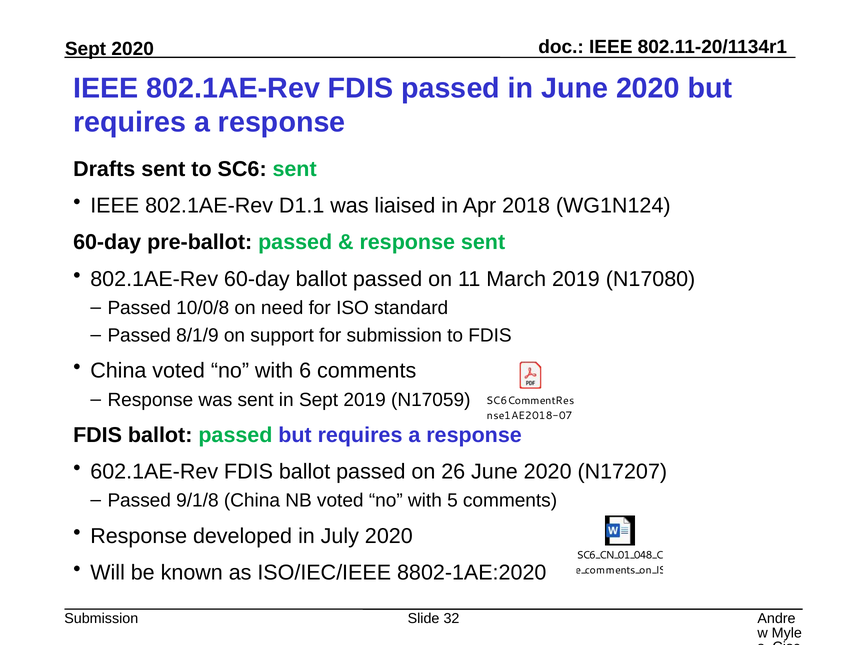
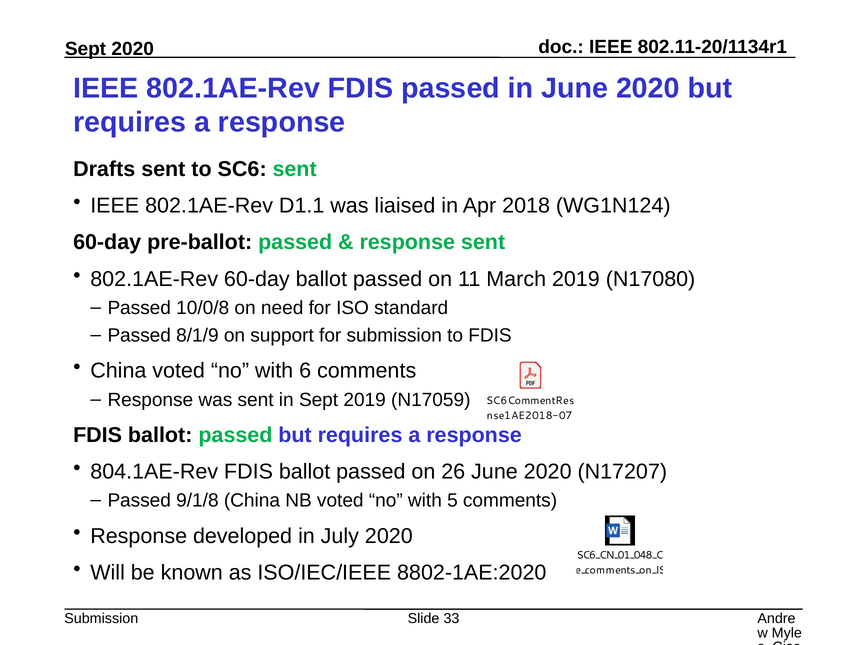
602.1AE-Rev: 602.1AE-Rev -> 804.1AE-Rev
32: 32 -> 33
